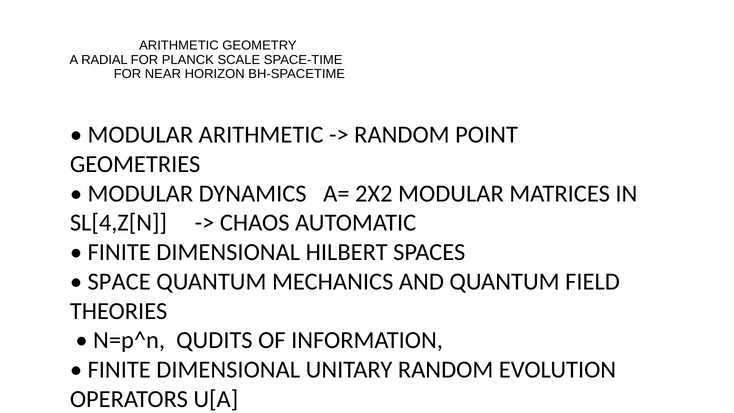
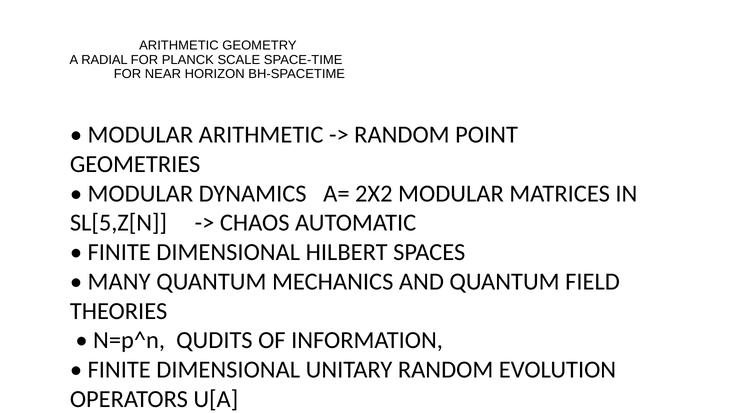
SL[4,Z[N: SL[4,Z[N -> SL[5,Z[N
SPACE: SPACE -> MANY
